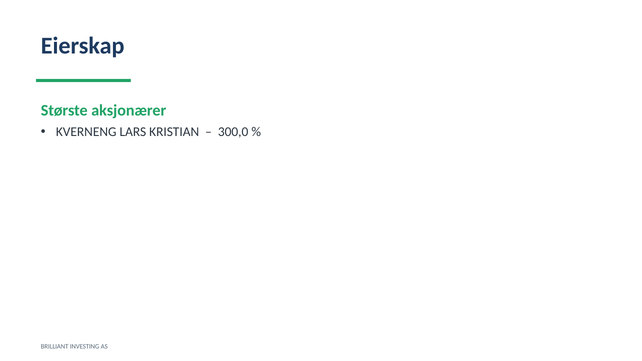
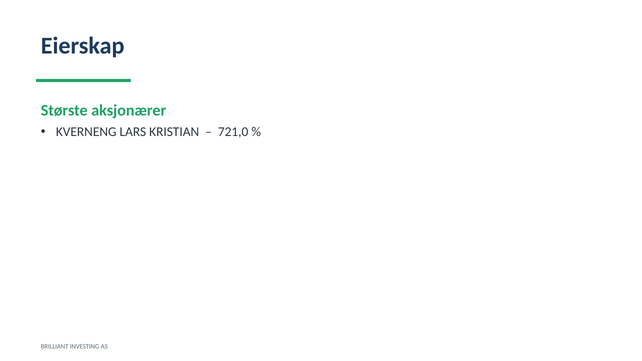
300,0: 300,0 -> 721,0
